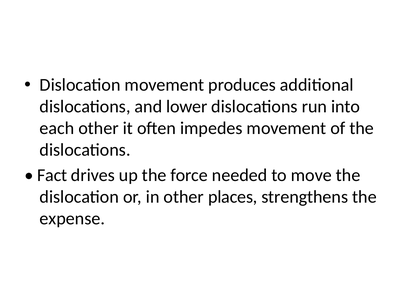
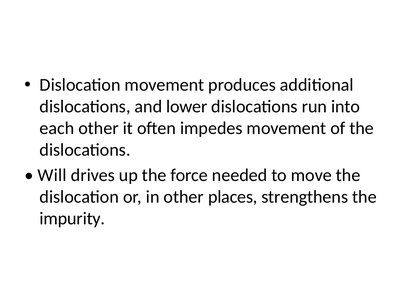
Fact: Fact -> Will
expense: expense -> impurity
